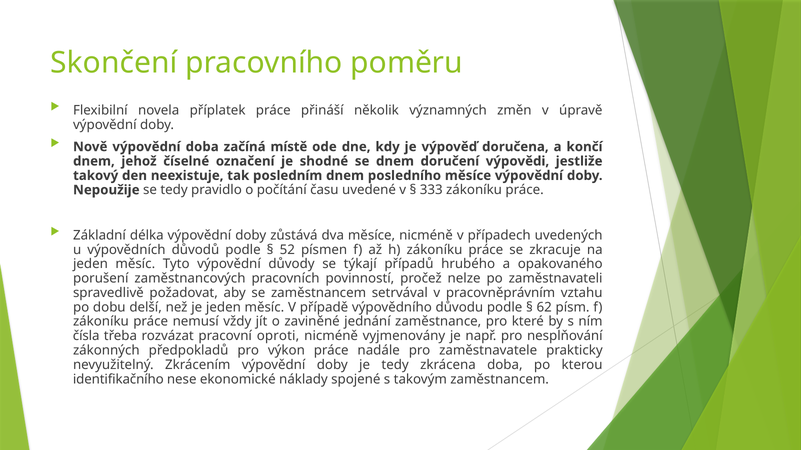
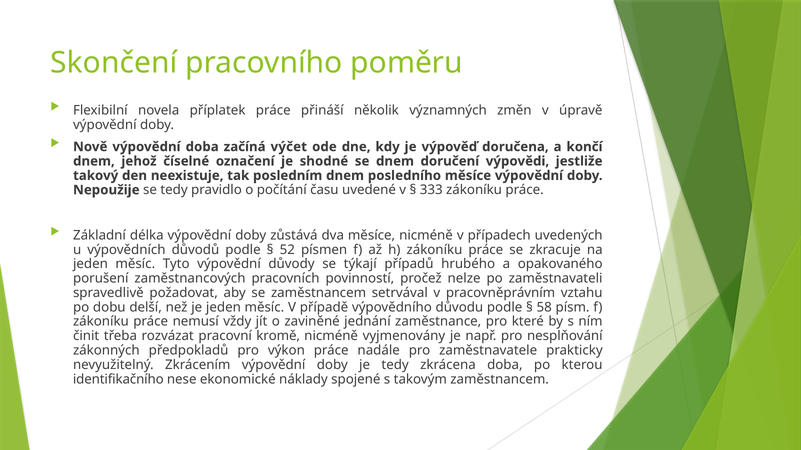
místě: místě -> výčet
62: 62 -> 58
čísla: čísla -> činit
oproti: oproti -> kromě
